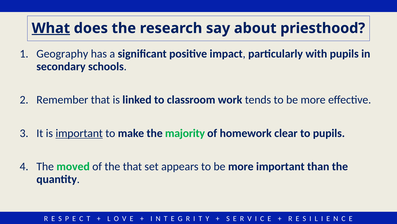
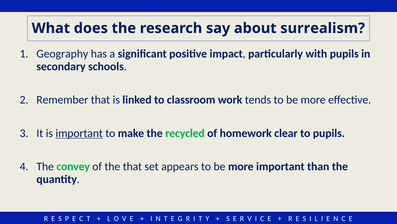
What underline: present -> none
priesthood: priesthood -> surrealism
majority: majority -> recycled
moved: moved -> convey
